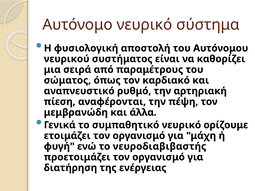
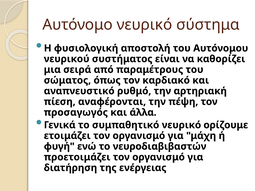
μεμβρανώδη: μεμβρανώδη -> προσαγωγός
νευροδιαβιβαστής: νευροδιαβιβαστής -> νευροδιαβιβαστών
